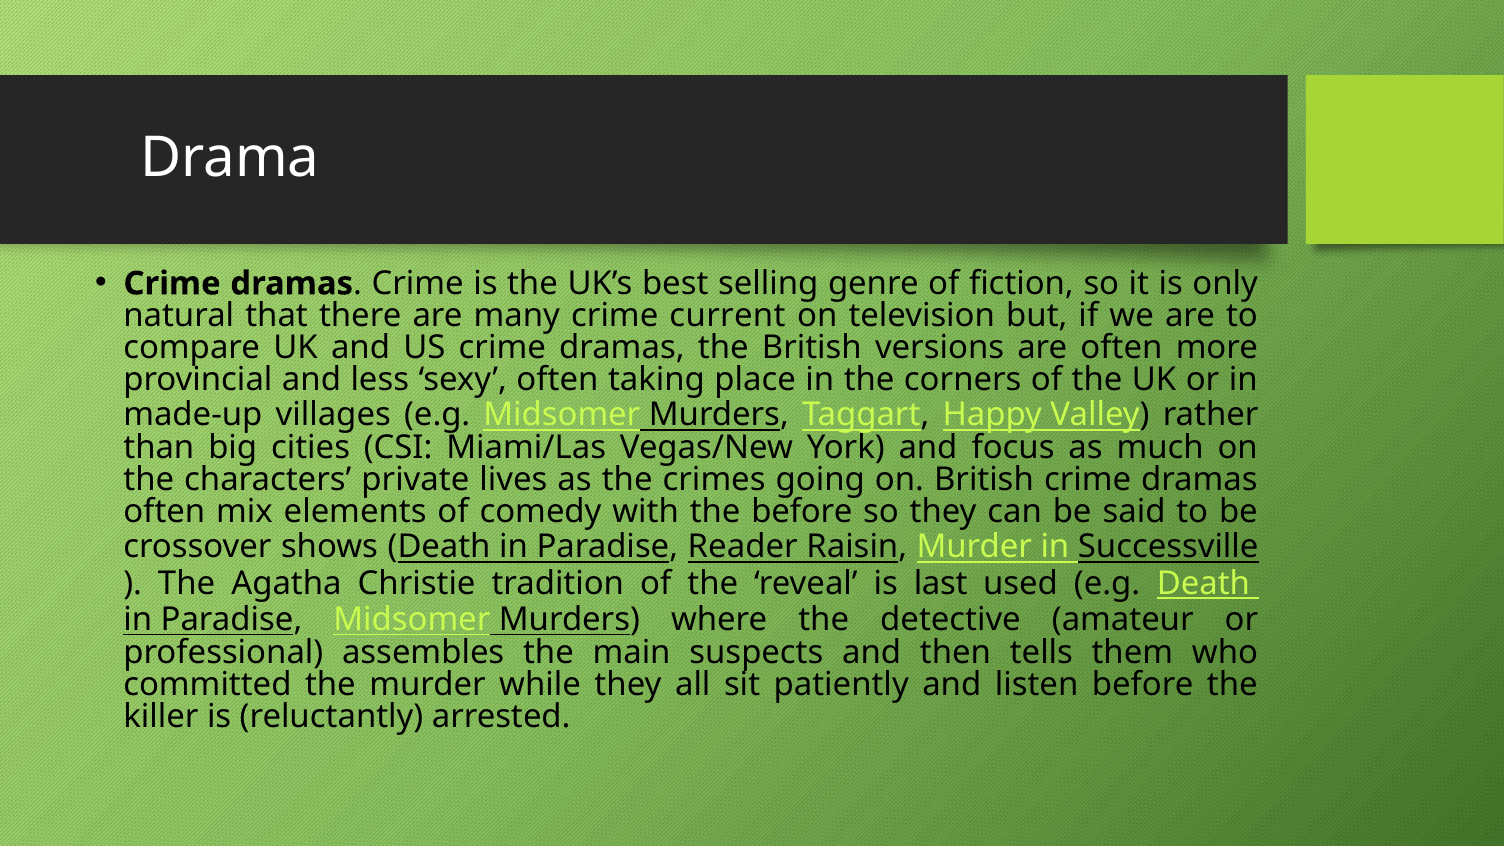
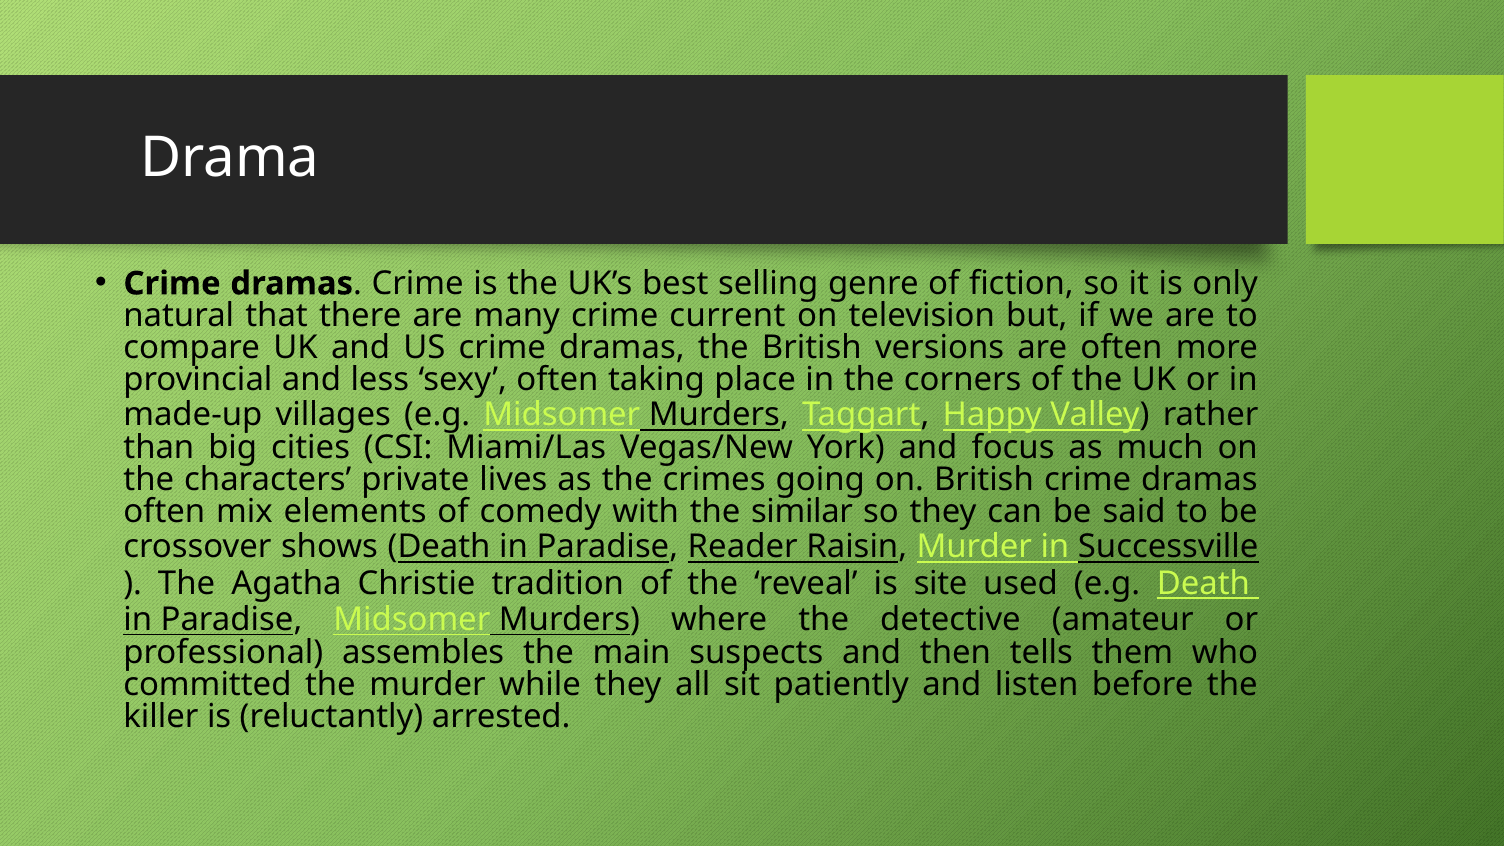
the before: before -> similar
last: last -> site
